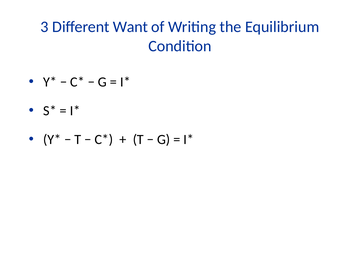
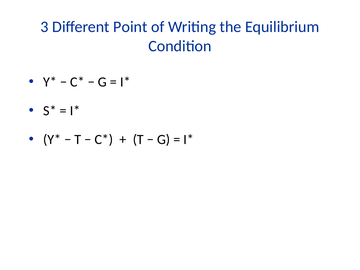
Want: Want -> Point
